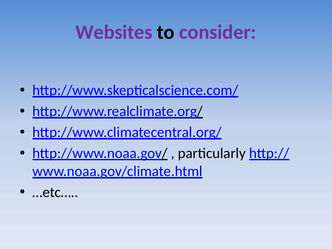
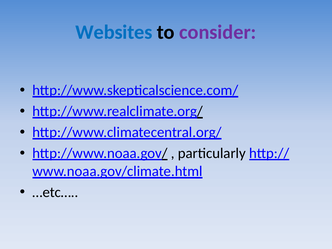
Websites colour: purple -> blue
